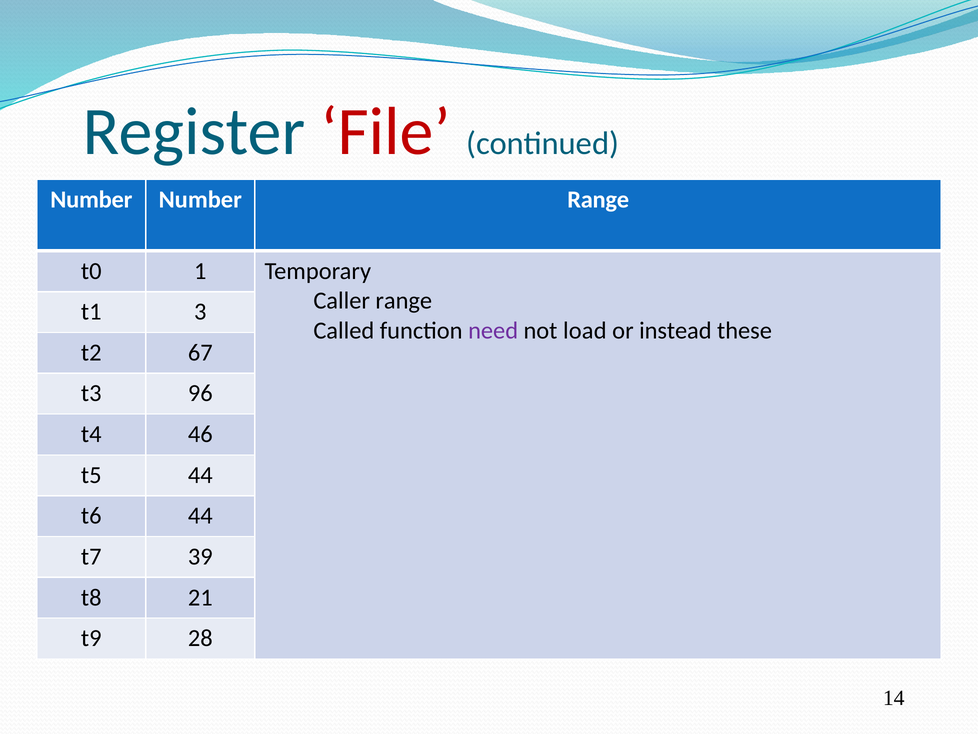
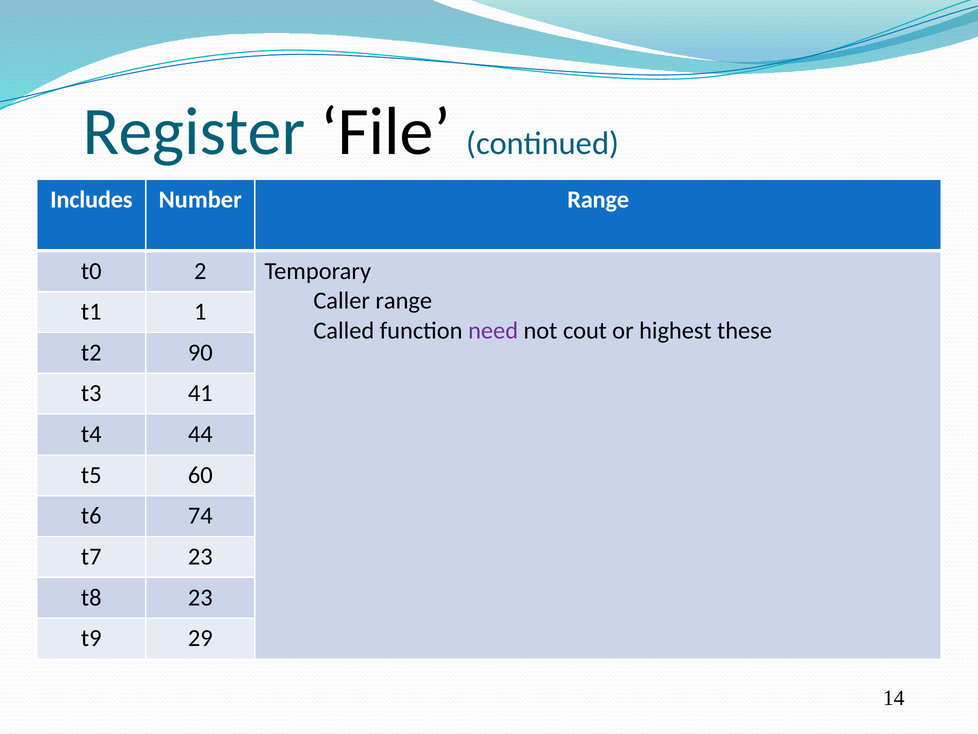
File colour: red -> black
Number at (91, 199): Number -> Includes
1: 1 -> 2
3: 3 -> 1
load: load -> cout
instead: instead -> highest
67: 67 -> 90
96: 96 -> 41
46: 46 -> 44
t5 44: 44 -> 60
t6 44: 44 -> 74
t7 39: 39 -> 23
t8 21: 21 -> 23
28: 28 -> 29
